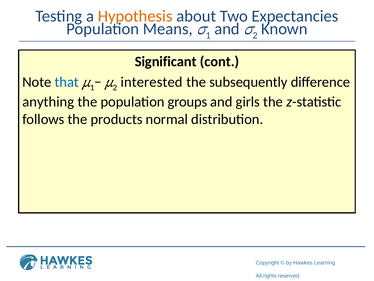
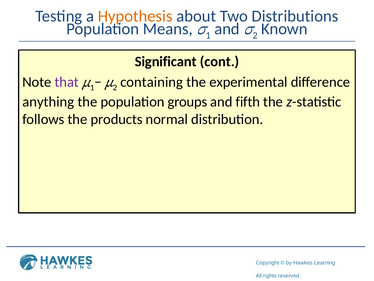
Expectancies: Expectancies -> Distributions
that colour: blue -> purple
interested: interested -> containing
subsequently: subsequently -> experimental
girls: girls -> fifth
